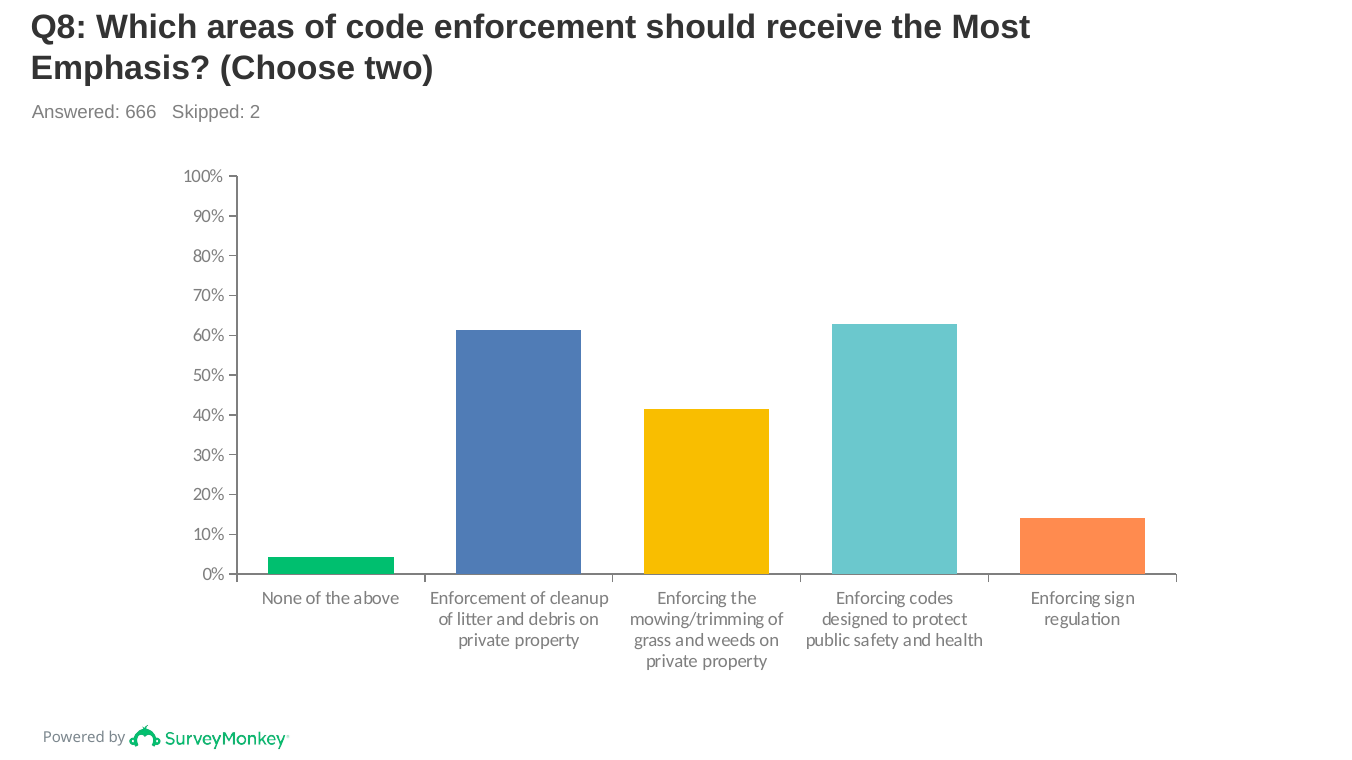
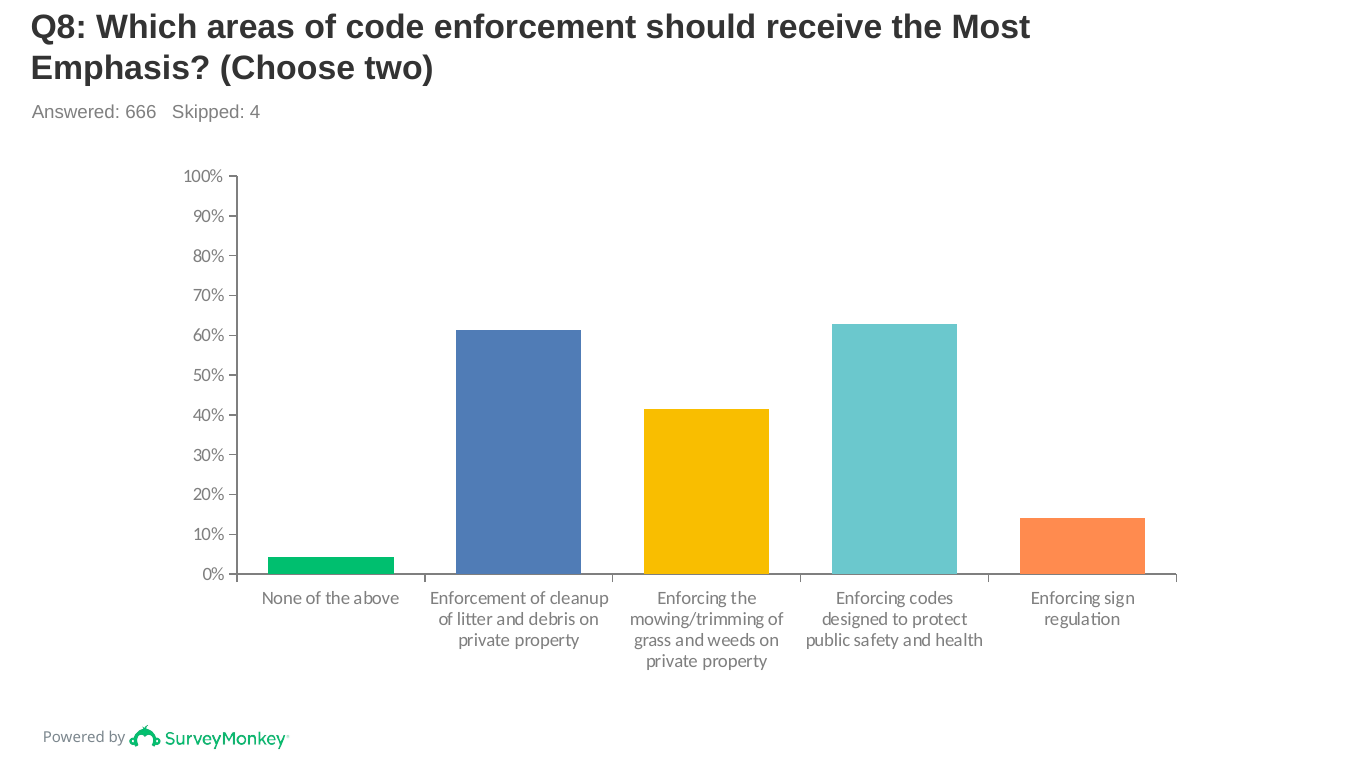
2: 2 -> 4
